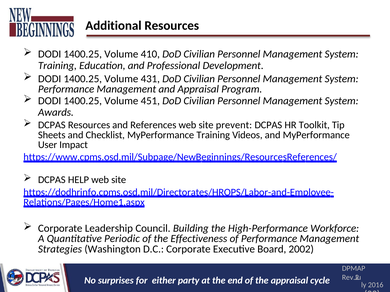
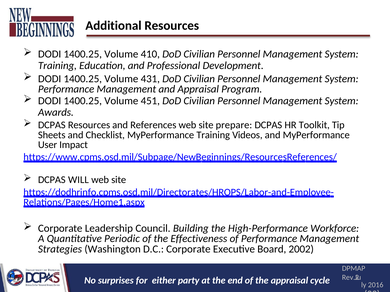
prevent: prevent -> prepare
HELP: HELP -> WILL
